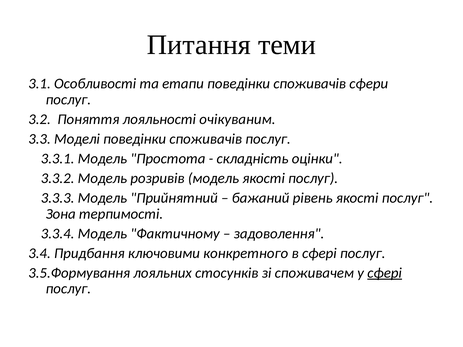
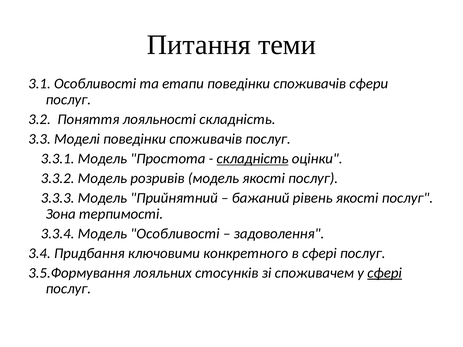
лояльності очікуваним: очікуваним -> складність
складність at (253, 159) underline: none -> present
Модель Фактичному: Фактичному -> Особливості
